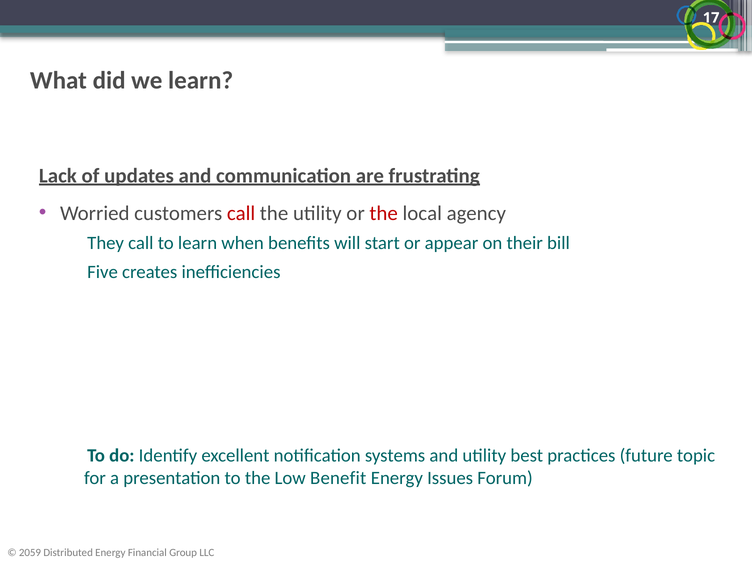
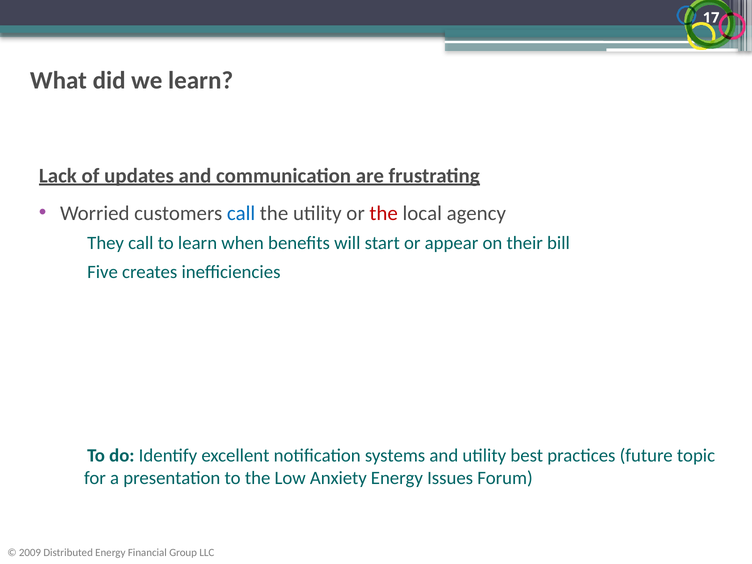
call at (241, 213) colour: red -> blue
Benefit: Benefit -> Anxiety
2059: 2059 -> 2009
